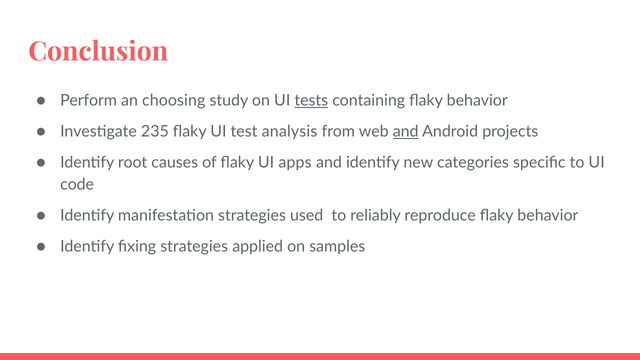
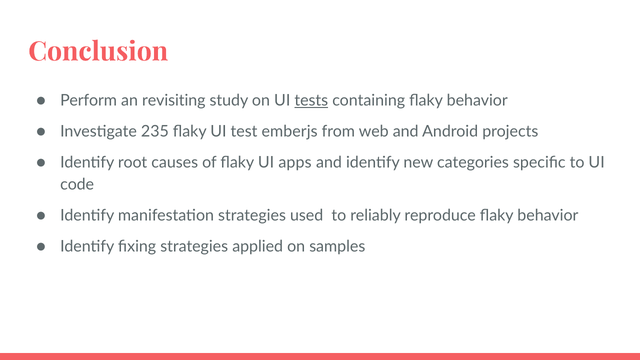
choosing: choosing -> revisiting
analysis: analysis -> emberjs
and at (406, 132) underline: present -> none
